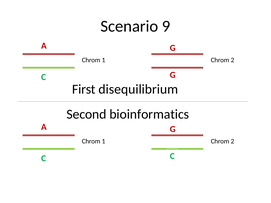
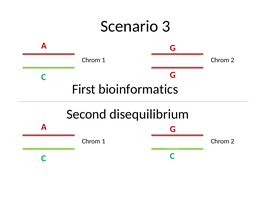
9: 9 -> 3
disequilibrium: disequilibrium -> bioinformatics
bioinformatics: bioinformatics -> disequilibrium
